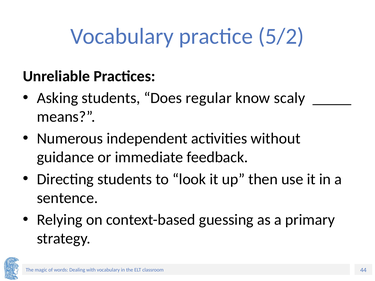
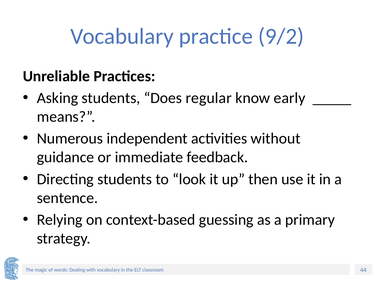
5/2: 5/2 -> 9/2
scaly: scaly -> early
